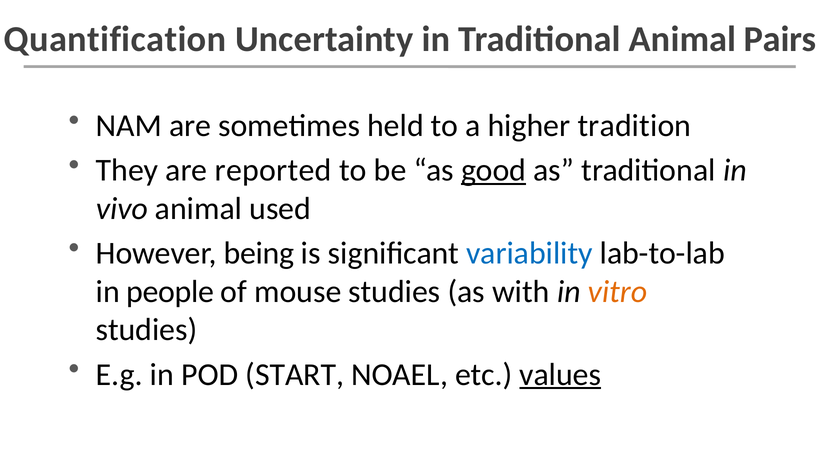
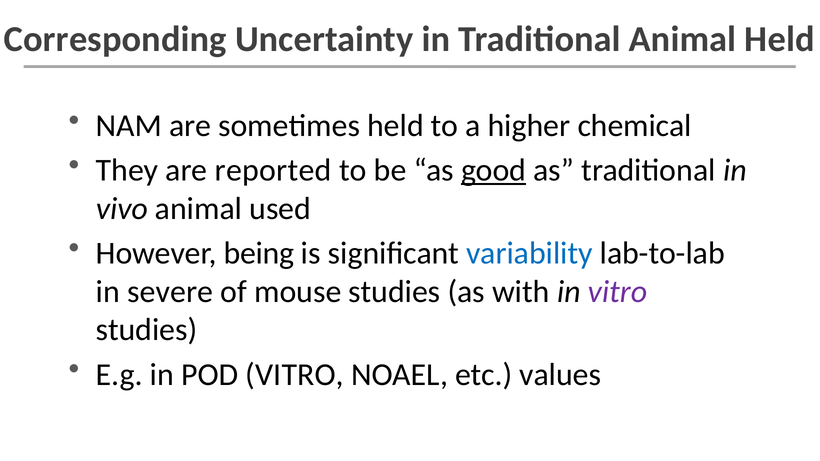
Quantification: Quantification -> Corresponding
Animal Pairs: Pairs -> Held
tradition: tradition -> chemical
people: people -> severe
vitro at (617, 292) colour: orange -> purple
POD START: START -> VITRO
values underline: present -> none
